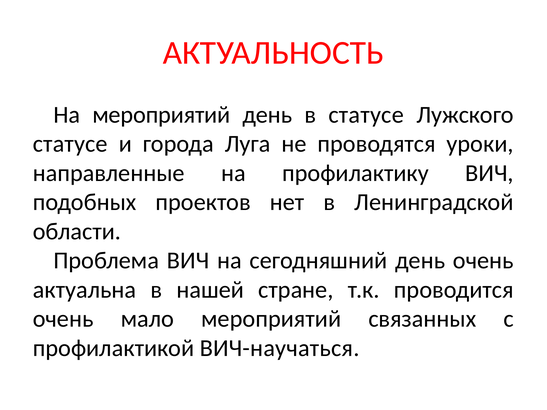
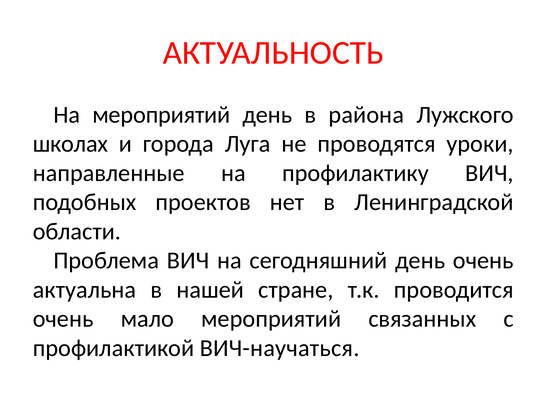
в статусе: статусе -> района
статусе at (70, 144): статусе -> школах
